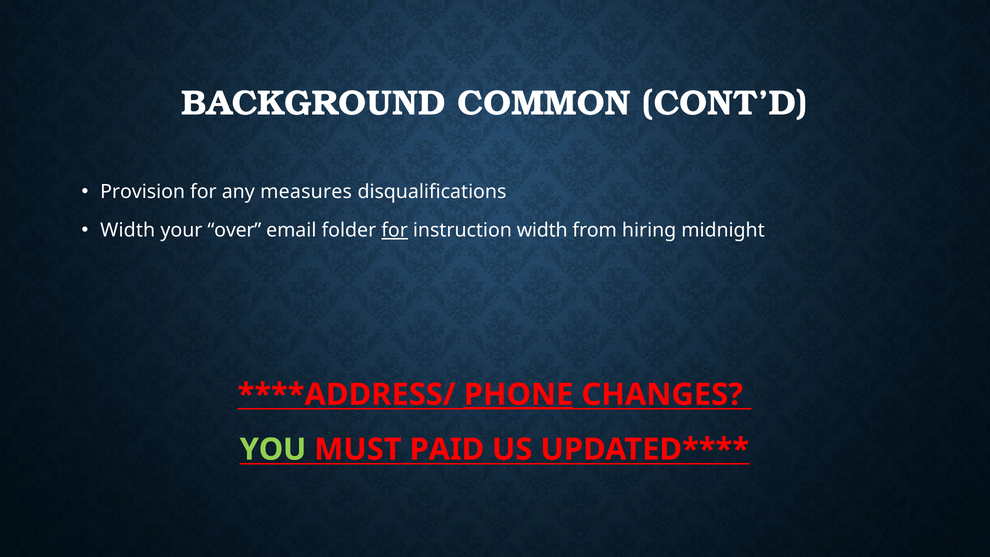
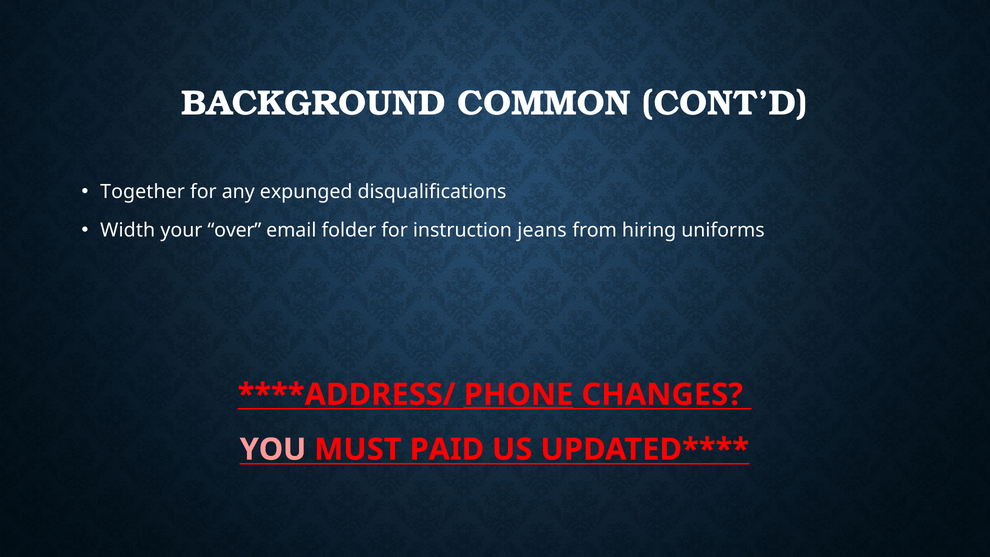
Provision: Provision -> Together
measures: measures -> expunged
for at (395, 230) underline: present -> none
instruction width: width -> jeans
midnight: midnight -> uniforms
YOU colour: light green -> pink
